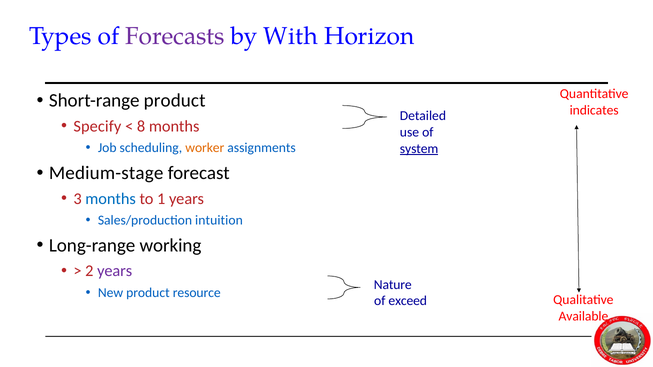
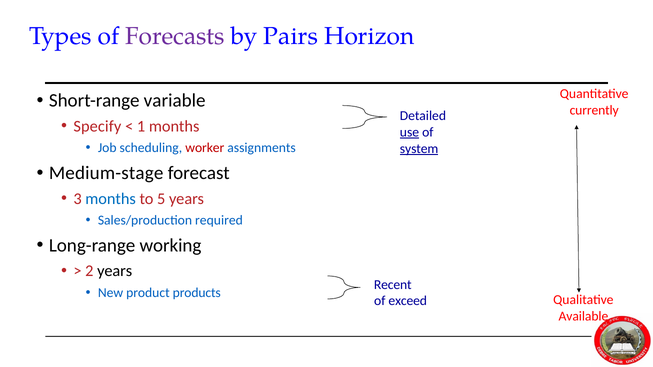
With: With -> Pairs
Short-range product: product -> variable
indicates: indicates -> currently
8: 8 -> 1
use underline: none -> present
worker colour: orange -> red
1: 1 -> 5
intuition: intuition -> required
years at (115, 271) colour: purple -> black
Nature: Nature -> Recent
resource: resource -> products
